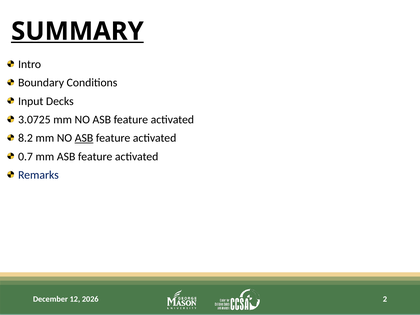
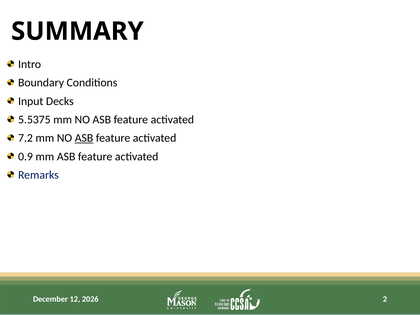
SUMMARY underline: present -> none
3.0725: 3.0725 -> 5.5375
8.2: 8.2 -> 7.2
0.7: 0.7 -> 0.9
